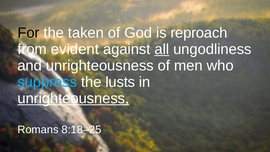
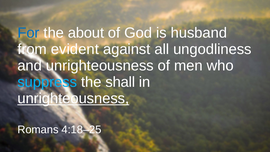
For colour: black -> blue
taken: taken -> about
reproach: reproach -> husband
all underline: present -> none
lusts: lusts -> shall
8:18–25: 8:18–25 -> 4:18–25
